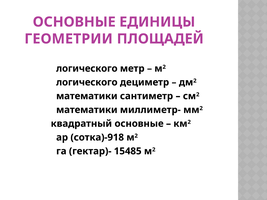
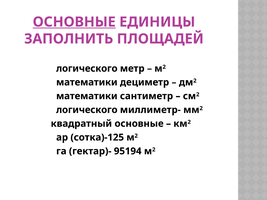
ОСНОВНЫЕ at (74, 22) underline: none -> present
ГЕОМЕТРИИ: ГЕОМЕТРИИ -> ЗАПОЛНИТЬ
логического at (87, 82): логического -> математики
математики at (87, 110): математики -> логического
сотка)-918: сотка)-918 -> сотка)-125
15485: 15485 -> 95194
